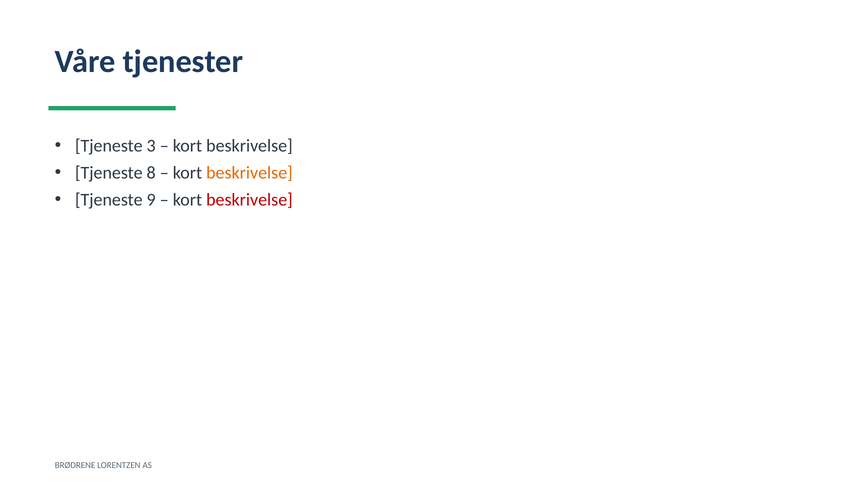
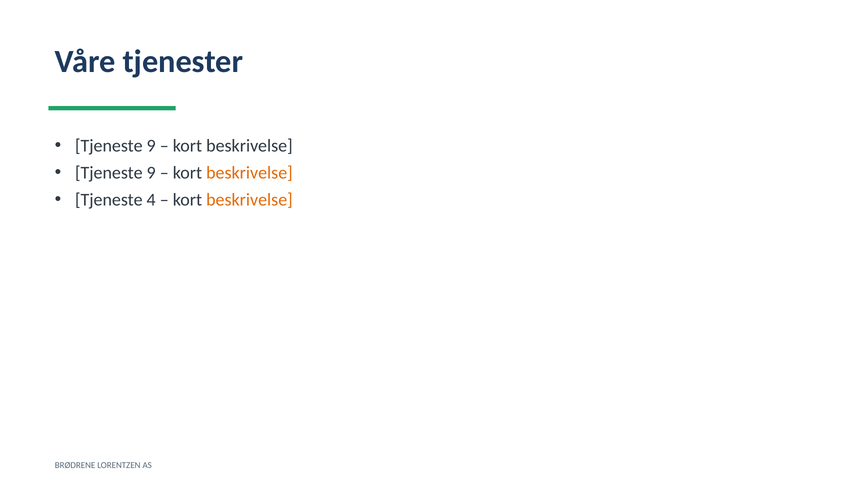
3 at (151, 146): 3 -> 9
8 at (151, 173): 8 -> 9
9: 9 -> 4
beskrivelse at (249, 200) colour: red -> orange
